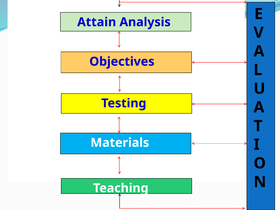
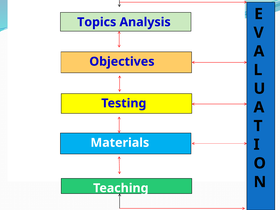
Attain: Attain -> Topics
